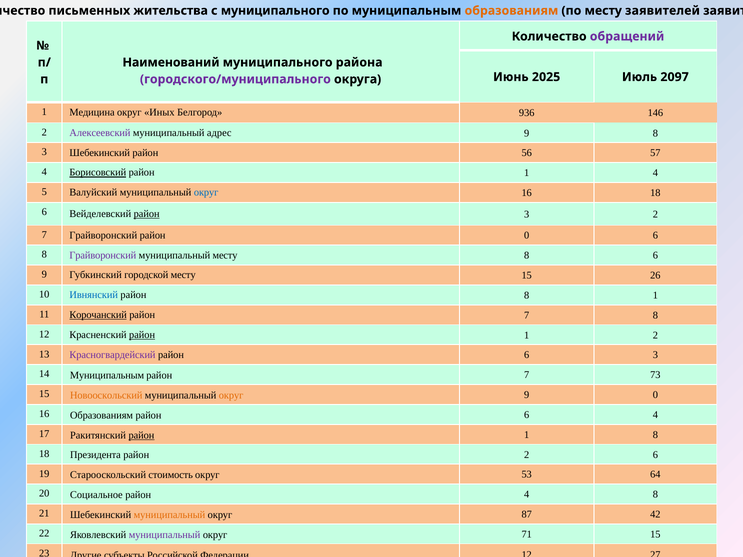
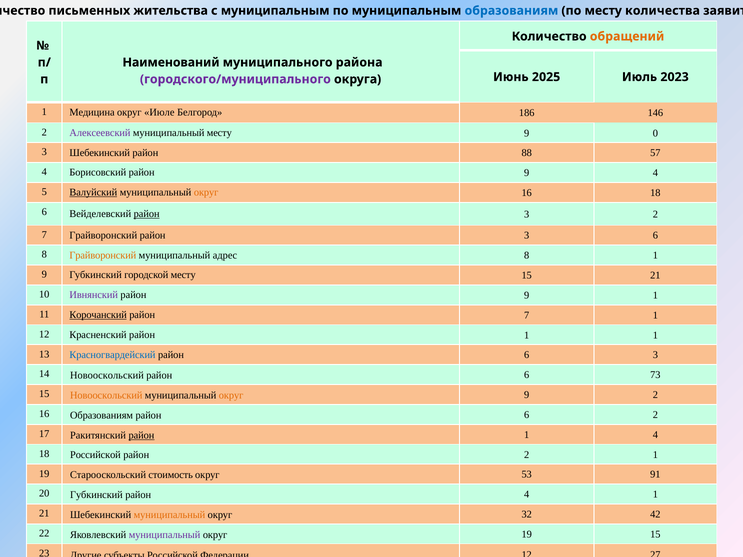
с муниципального: муниципального -> муниципальным
образованиям at (511, 11) colour: orange -> blue
месту заявителей: заявителей -> количества
обращений colour: purple -> orange
2097: 2097 -> 2023
Иных: Иных -> Июле
936: 936 -> 186
муниципальный адрес: адрес -> месту
9 8: 8 -> 0
56: 56 -> 88
Борисовский underline: present -> none
1 at (527, 173): 1 -> 9
Валуйский underline: none -> present
округ at (206, 193) colour: blue -> orange
0 at (527, 236): 0 -> 3
Грайворонский at (103, 255) colour: purple -> orange
муниципальный месту: месту -> адрес
8 6: 6 -> 1
15 26: 26 -> 21
Ивнянский colour: blue -> purple
8 at (527, 295): 8 -> 9
7 8: 8 -> 1
район at (142, 335) underline: present -> none
1 2: 2 -> 1
Красногвардейский colour: purple -> blue
14 Муниципальным: Муниципальным -> Новооскольский
7 at (527, 375): 7 -> 6
9 0: 0 -> 2
6 4: 4 -> 2
1 8: 8 -> 4
18 Президента: Президента -> Российской
2 6: 6 -> 1
64: 64 -> 91
20 Социальное: Социальное -> Губкинский
4 8: 8 -> 1
87: 87 -> 32
округ 71: 71 -> 19
